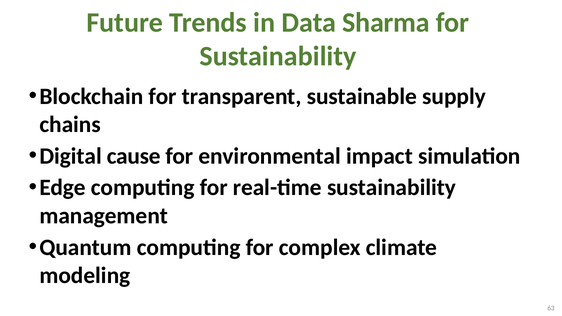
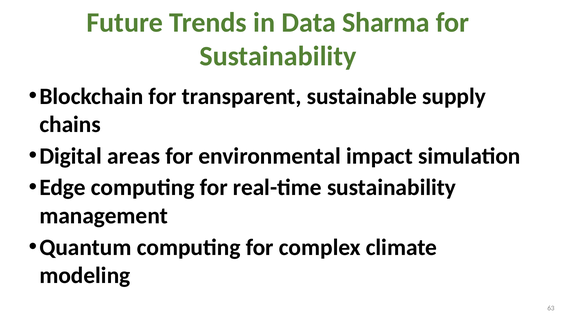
cause: cause -> areas
